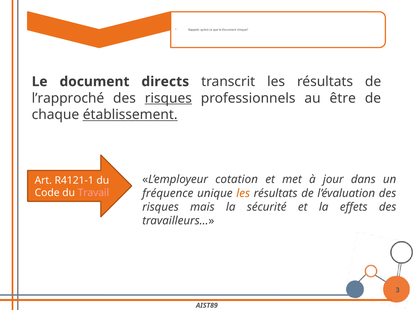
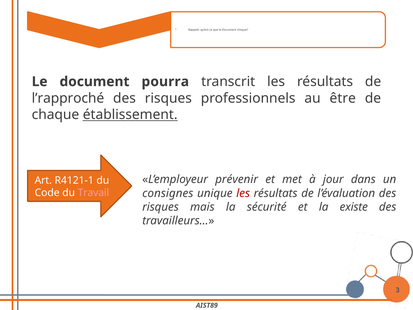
directs: directs -> pourra
risques at (168, 98) underline: present -> none
cotation: cotation -> prévenir
fréquence: fréquence -> consignes
les at (243, 193) colour: orange -> red
effets: effets -> existe
